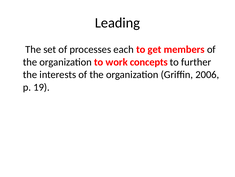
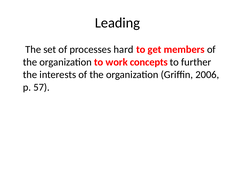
each: each -> hard
19: 19 -> 57
